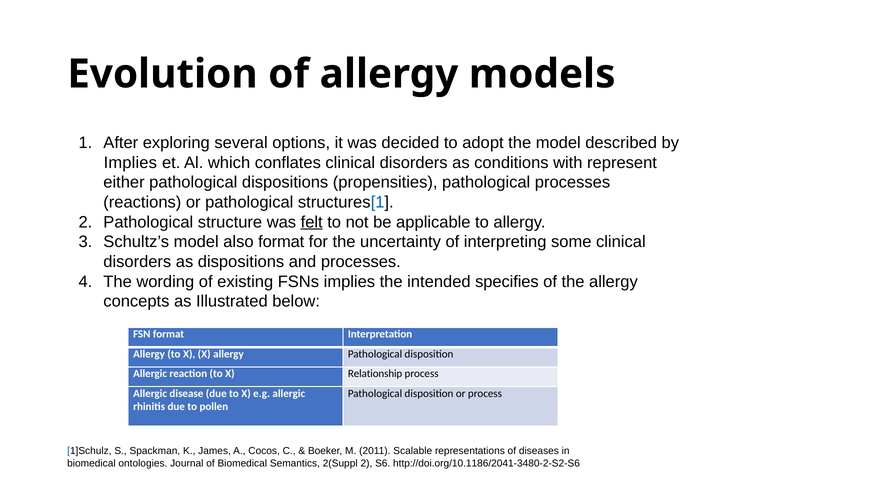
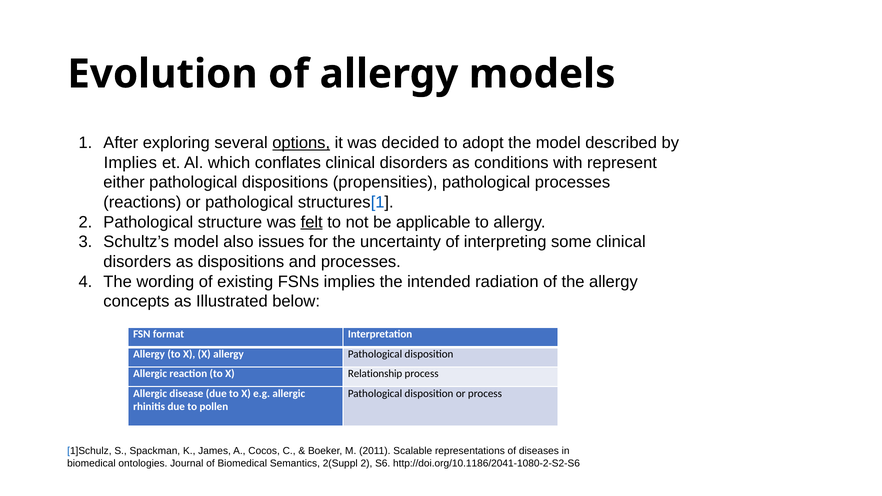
options underline: none -> present
also format: format -> issues
specifies: specifies -> radiation
http://doi.org/10.1186/2041-3480-2-S2-S6: http://doi.org/10.1186/2041-3480-2-S2-S6 -> http://doi.org/10.1186/2041-1080-2-S2-S6
